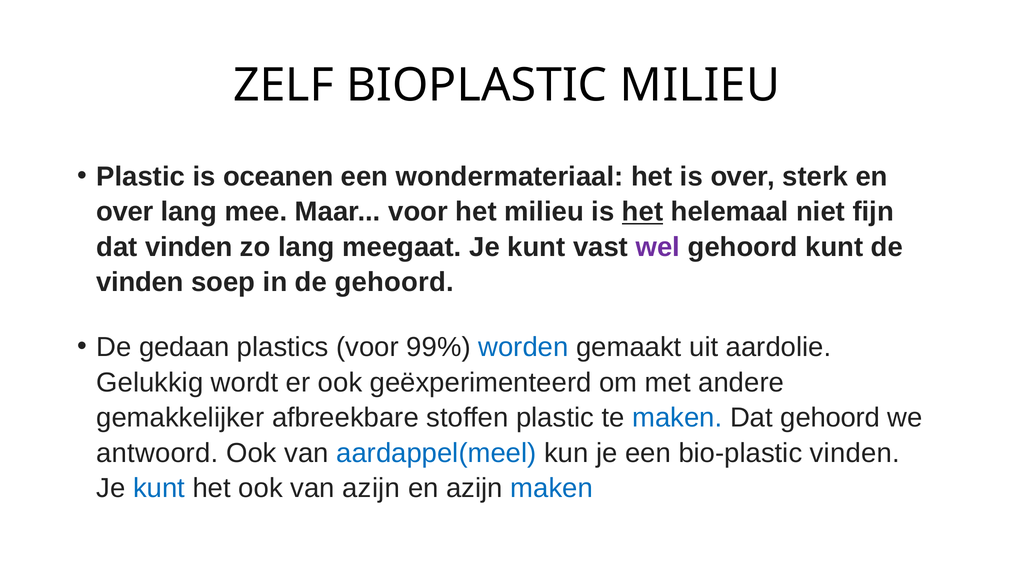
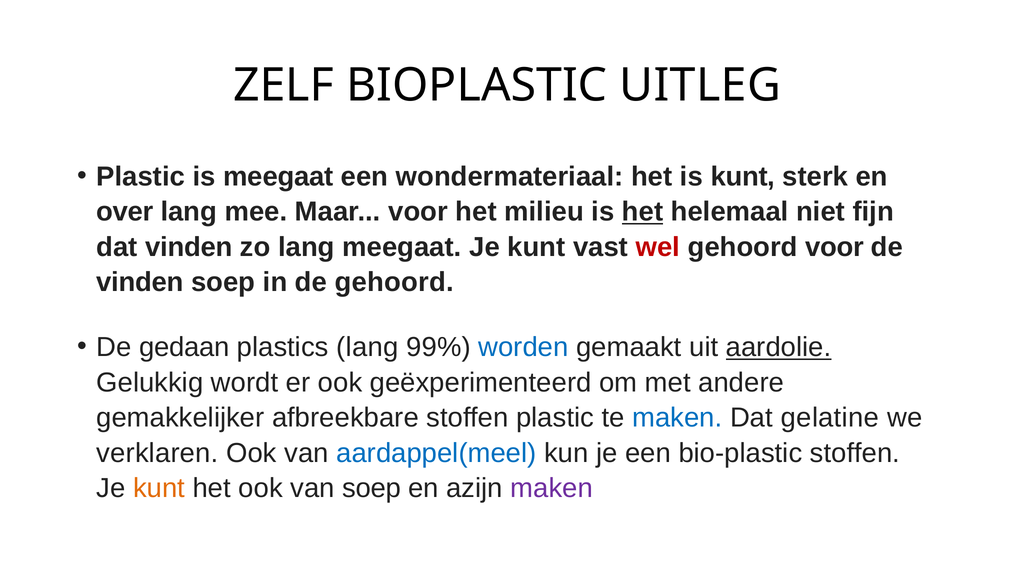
BIOPLASTIC MILIEU: MILIEU -> UITLEG
is oceanen: oceanen -> meegaat
is over: over -> kunt
wel colour: purple -> red
gehoord kunt: kunt -> voor
plastics voor: voor -> lang
aardolie underline: none -> present
Dat gehoord: gehoord -> gelatine
antwoord: antwoord -> verklaren
bio-plastic vinden: vinden -> stoffen
kunt at (159, 488) colour: blue -> orange
van azijn: azijn -> soep
maken at (552, 488) colour: blue -> purple
